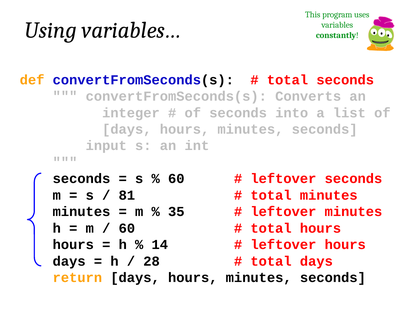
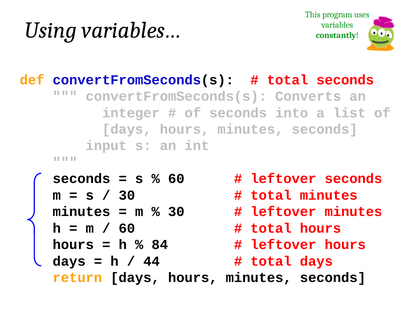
81 at (127, 195): 81 -> 30
35 at (176, 212): 35 -> 30
14: 14 -> 84
28: 28 -> 44
